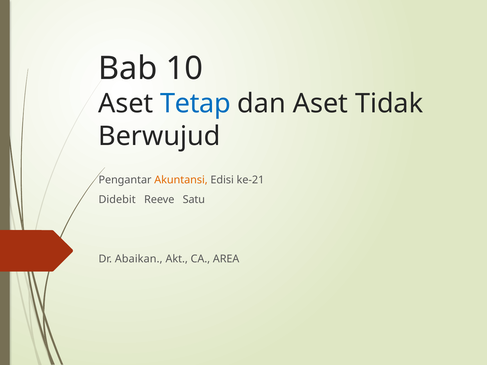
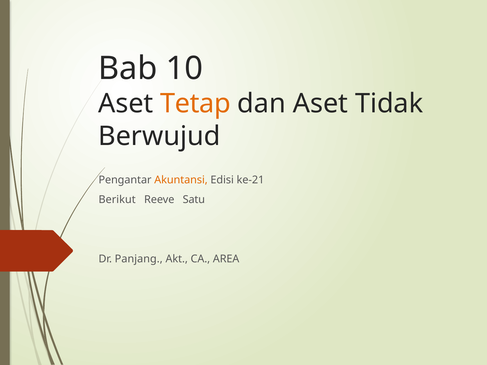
Tetap colour: blue -> orange
Didebit: Didebit -> Berikut
Abaikan: Abaikan -> Panjang
